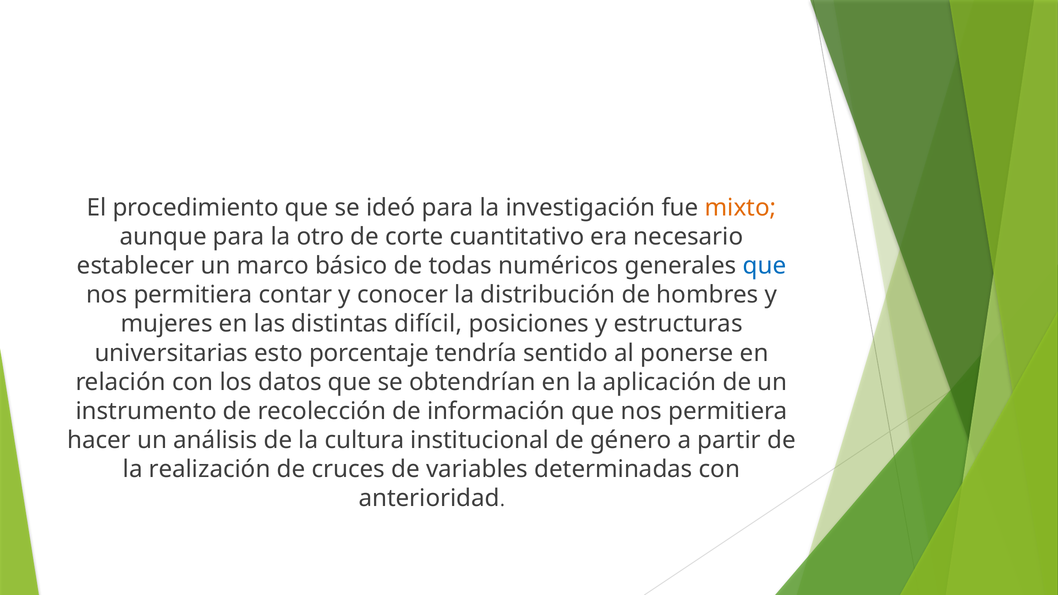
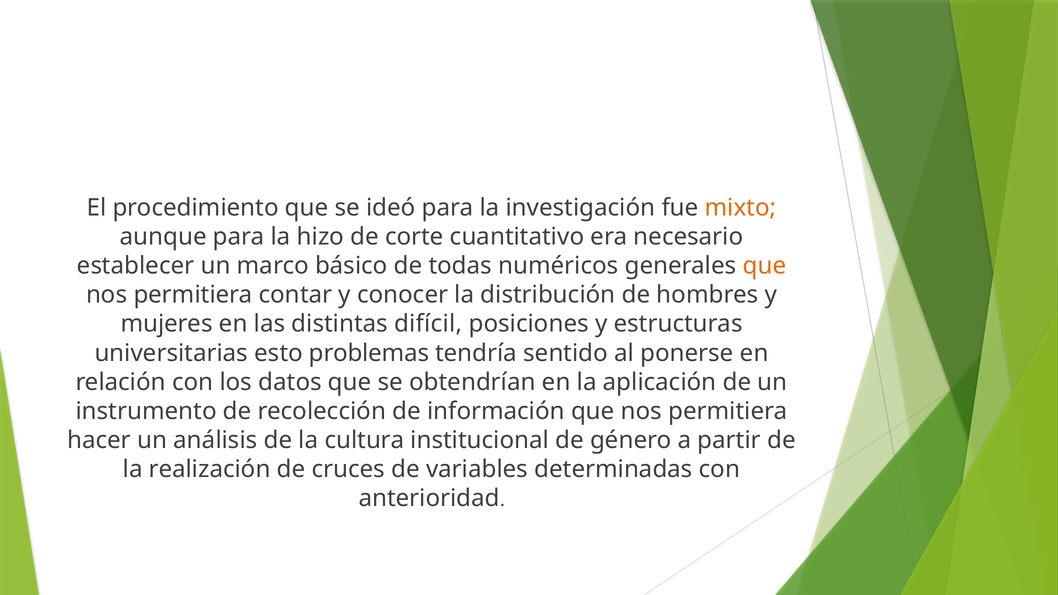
otro: otro -> hizo
que at (764, 266) colour: blue -> orange
porcentaje: porcentaje -> problemas
